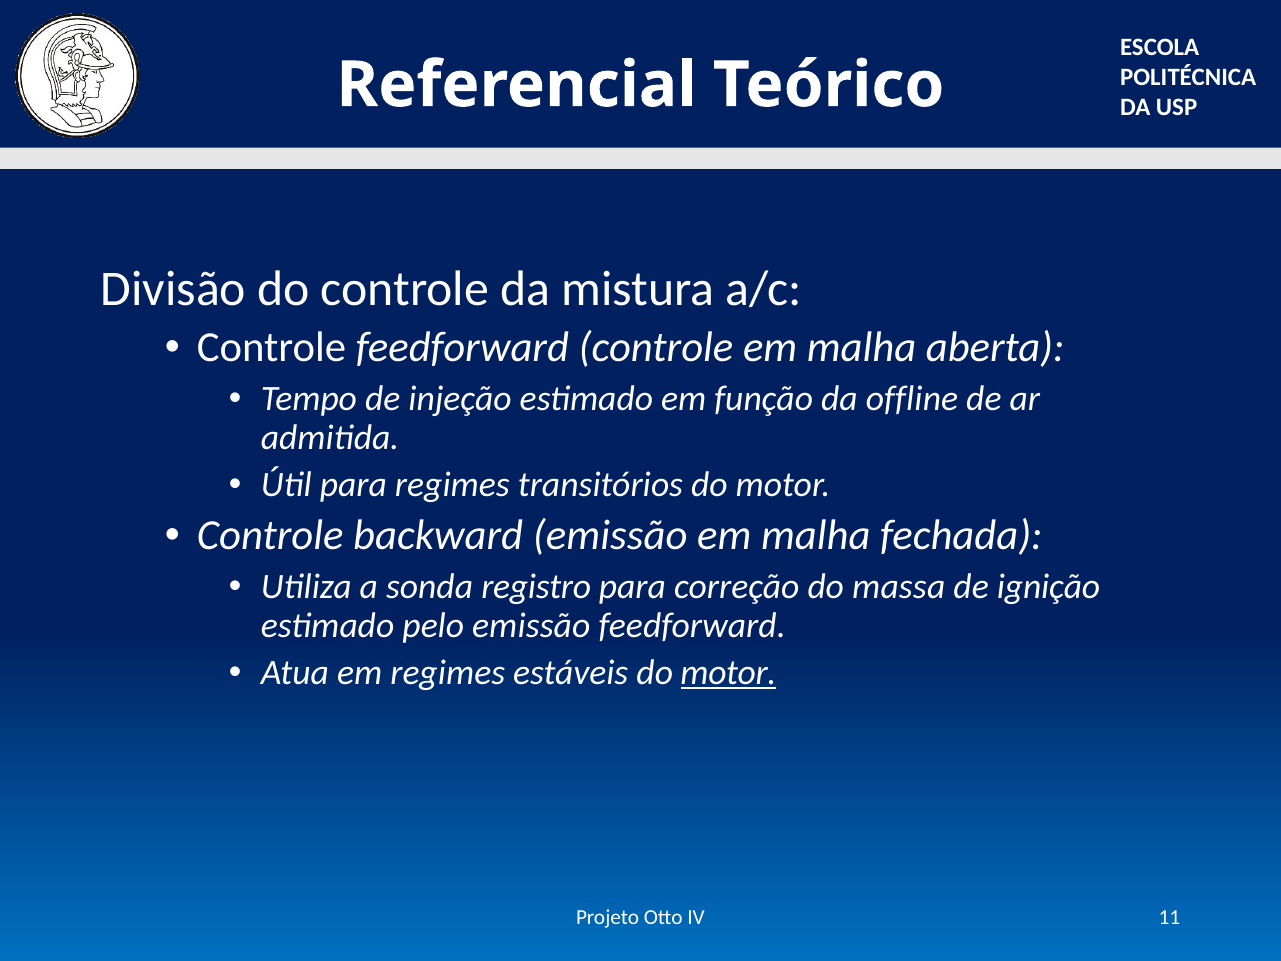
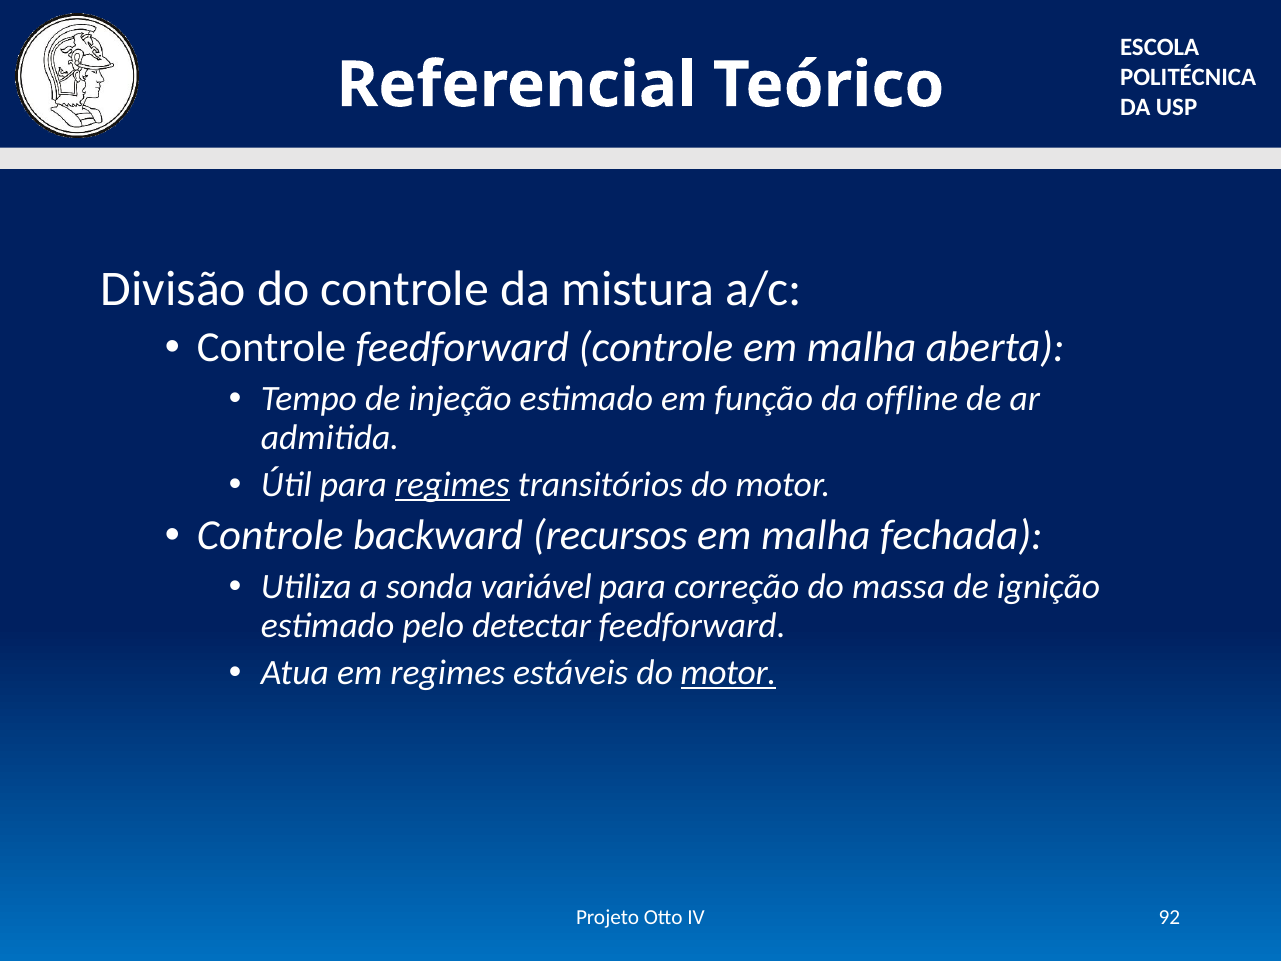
regimes at (452, 485) underline: none -> present
backward emissão: emissão -> recursos
registro: registro -> variável
pelo emissão: emissão -> detectar
11: 11 -> 92
